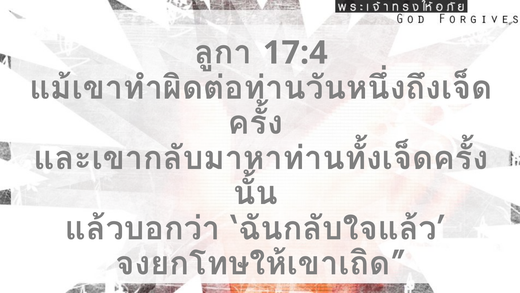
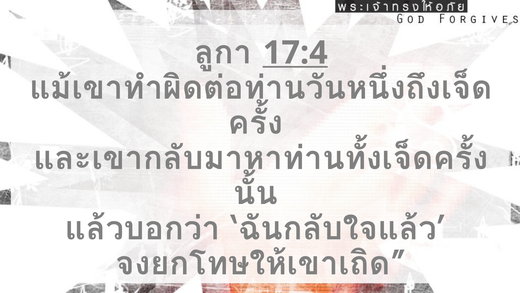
17:4 underline: none -> present
